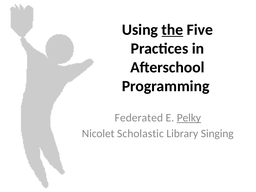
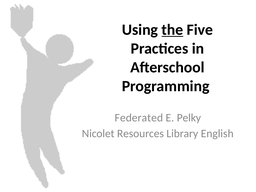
Pelky underline: present -> none
Scholastic: Scholastic -> Resources
Singing: Singing -> English
